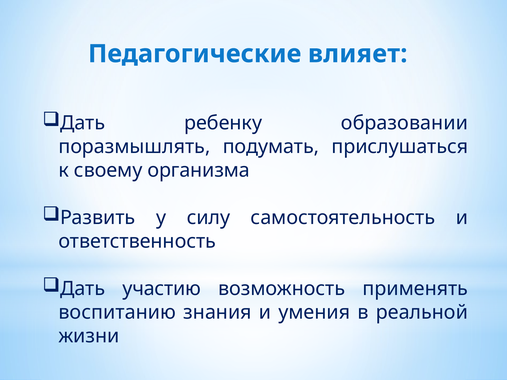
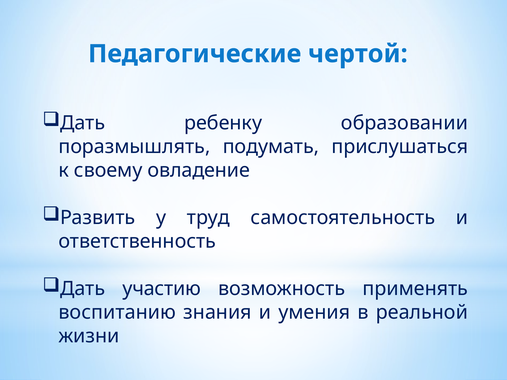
влияет: влияет -> чертой
организма: организма -> овладение
силу: силу -> труд
